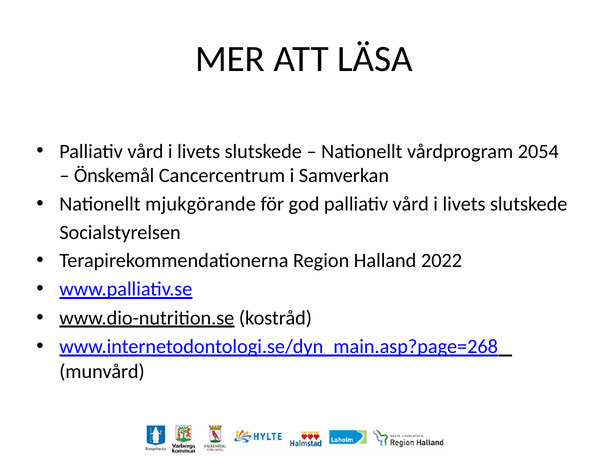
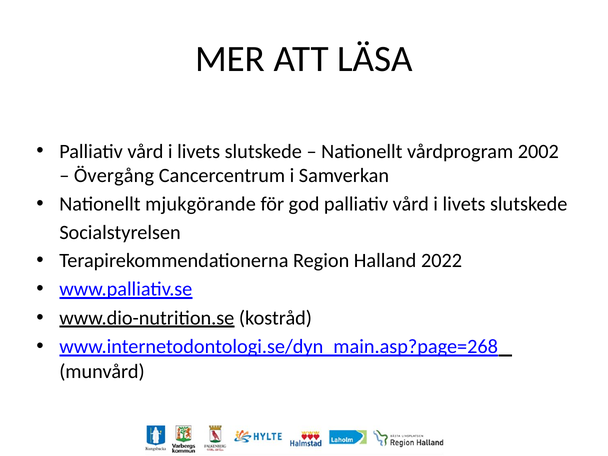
2054: 2054 -> 2002
Önskemål: Önskemål -> Övergång
